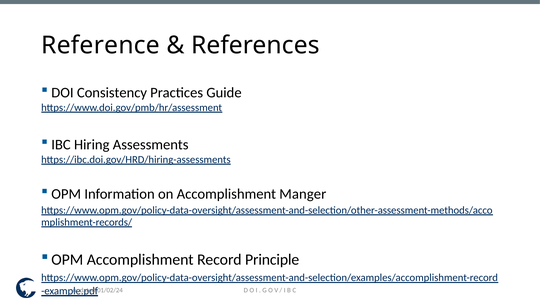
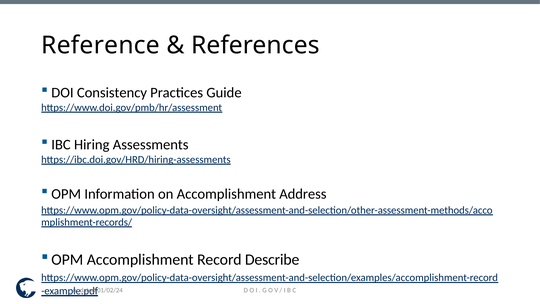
Manger: Manger -> Address
Principle: Principle -> Describe
